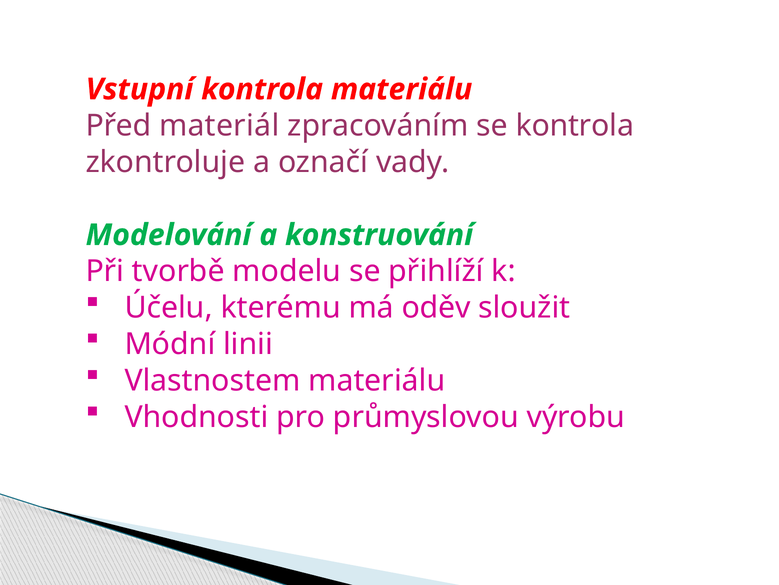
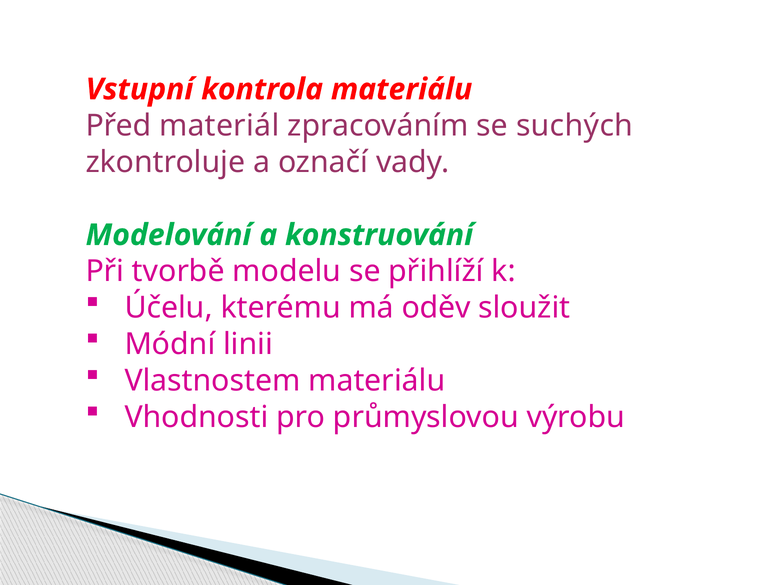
se kontrola: kontrola -> suchých
